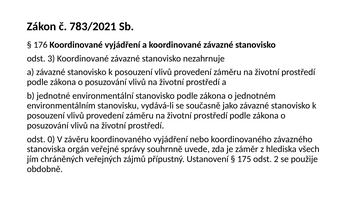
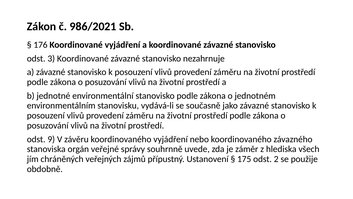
783/2021: 783/2021 -> 986/2021
0: 0 -> 9
